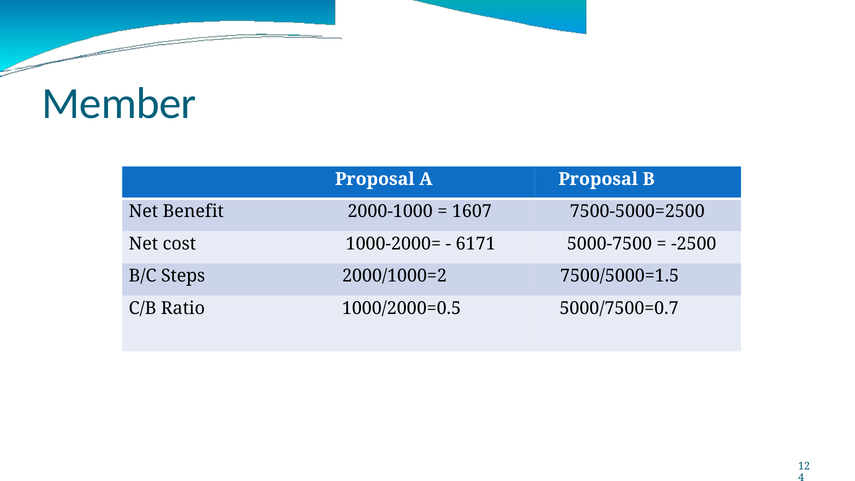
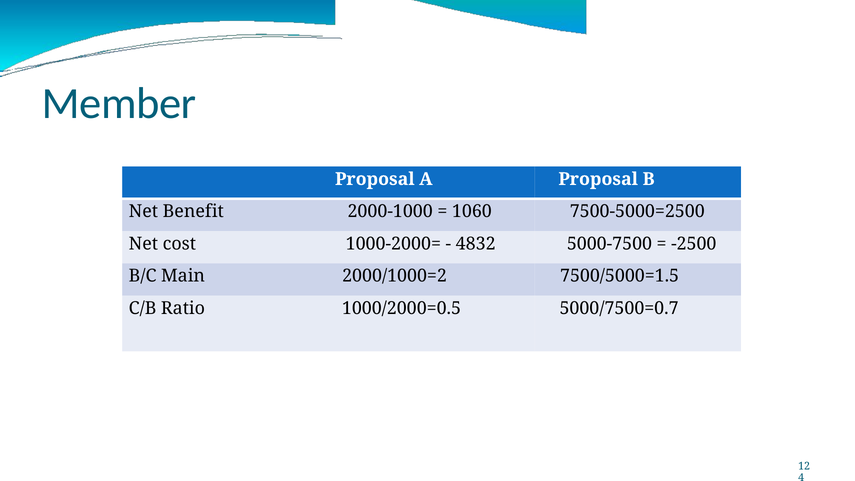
1607: 1607 -> 1060
6171: 6171 -> 4832
Steps: Steps -> Main
